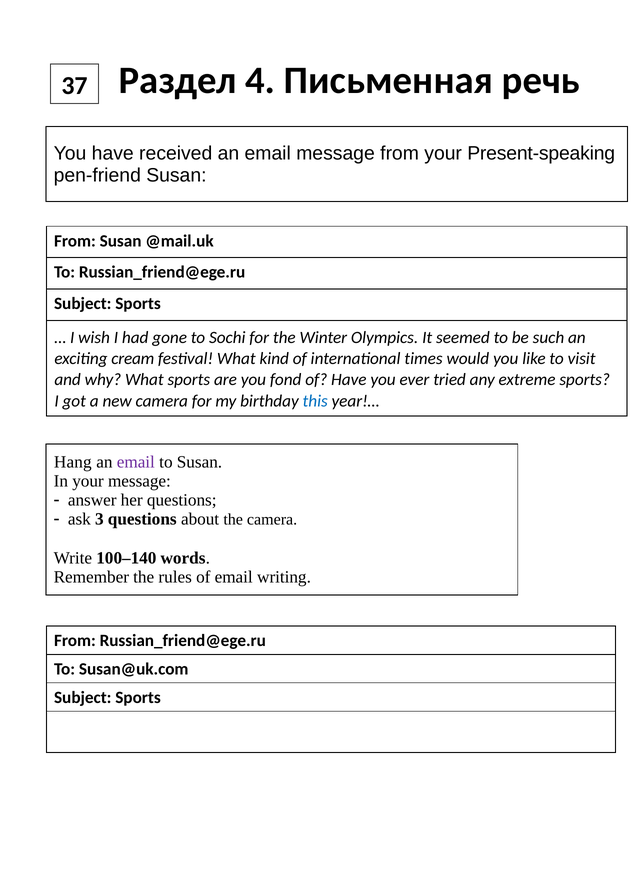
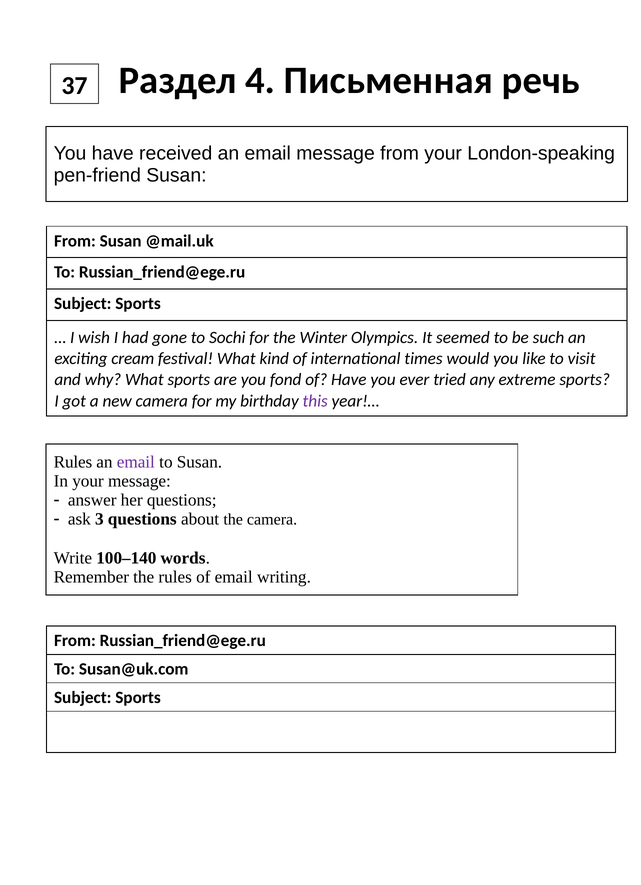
Present-speaking: Present-speaking -> London-speaking
this colour: blue -> purple
Hang at (73, 462): Hang -> Rules
